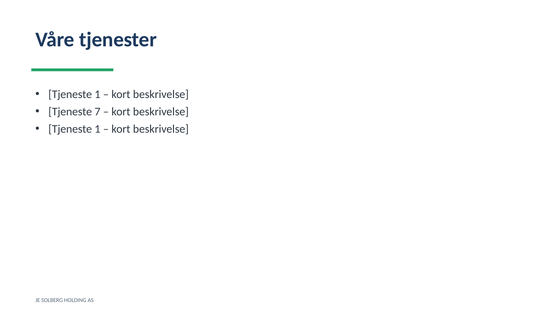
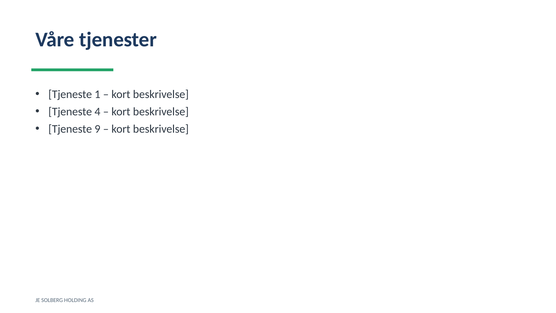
7: 7 -> 4
1 at (97, 129): 1 -> 9
